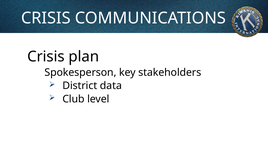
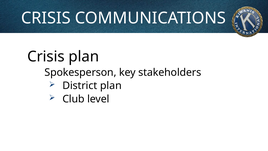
District data: data -> plan
